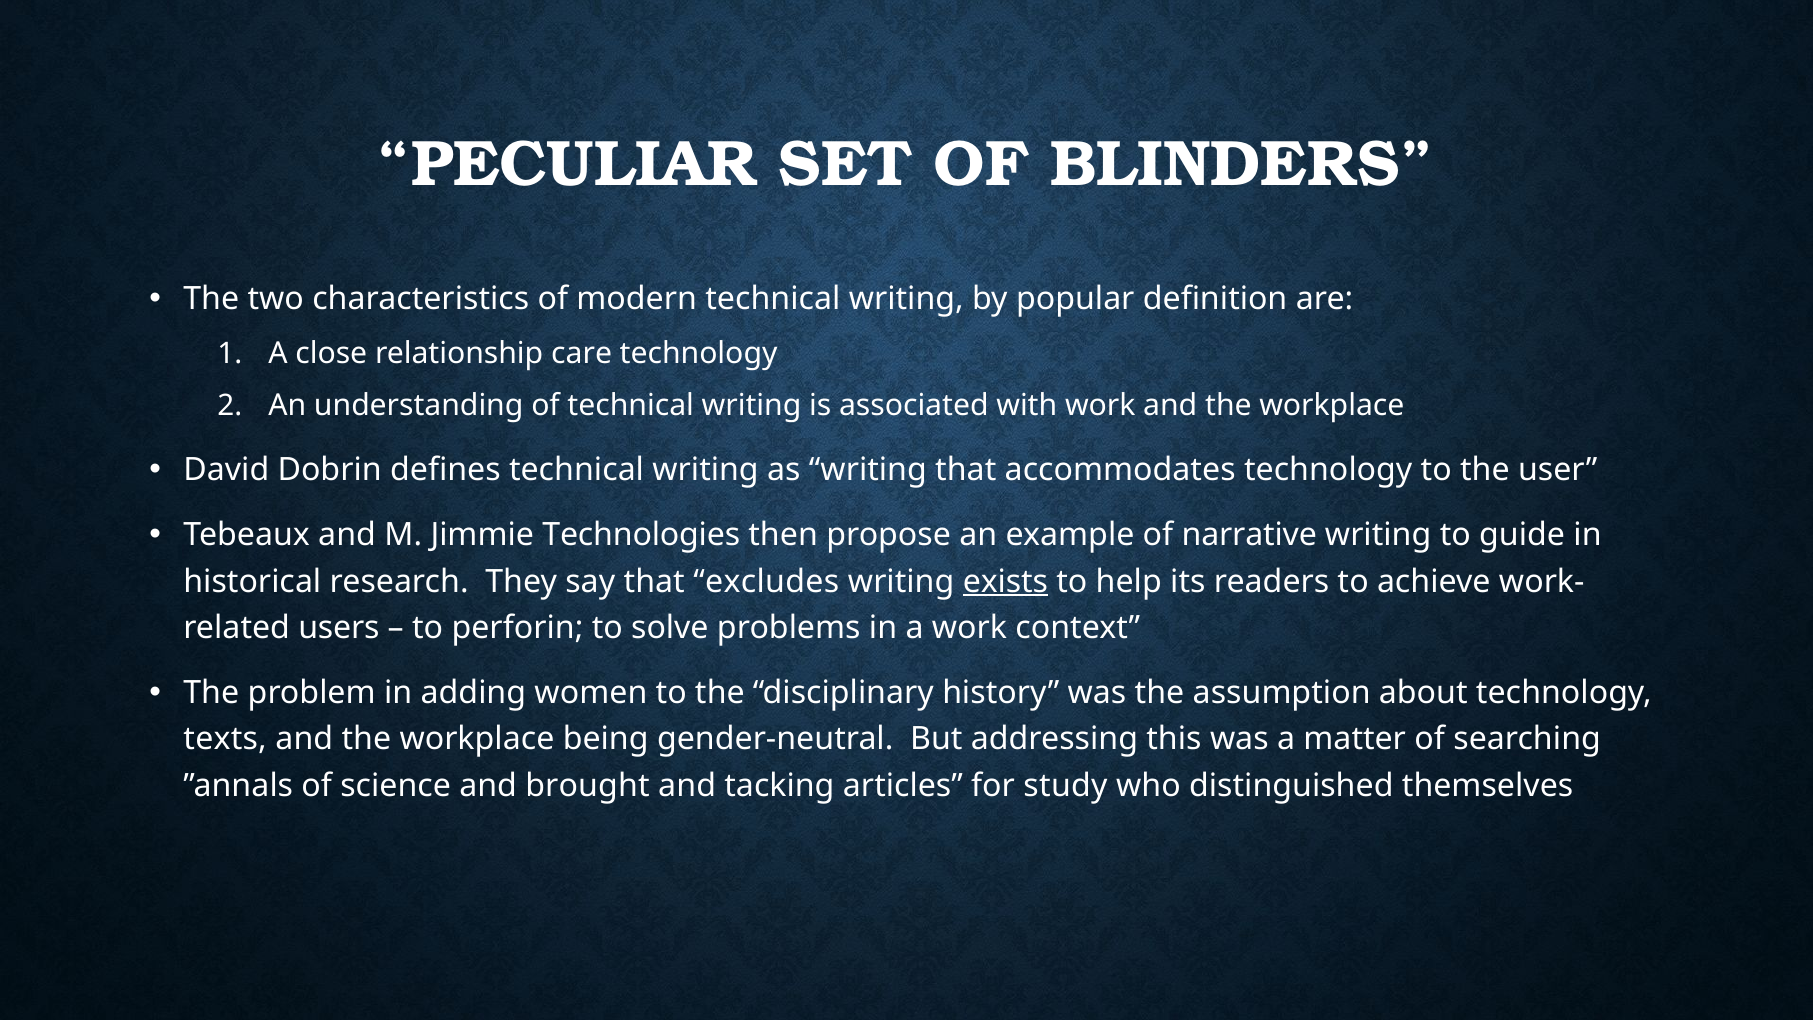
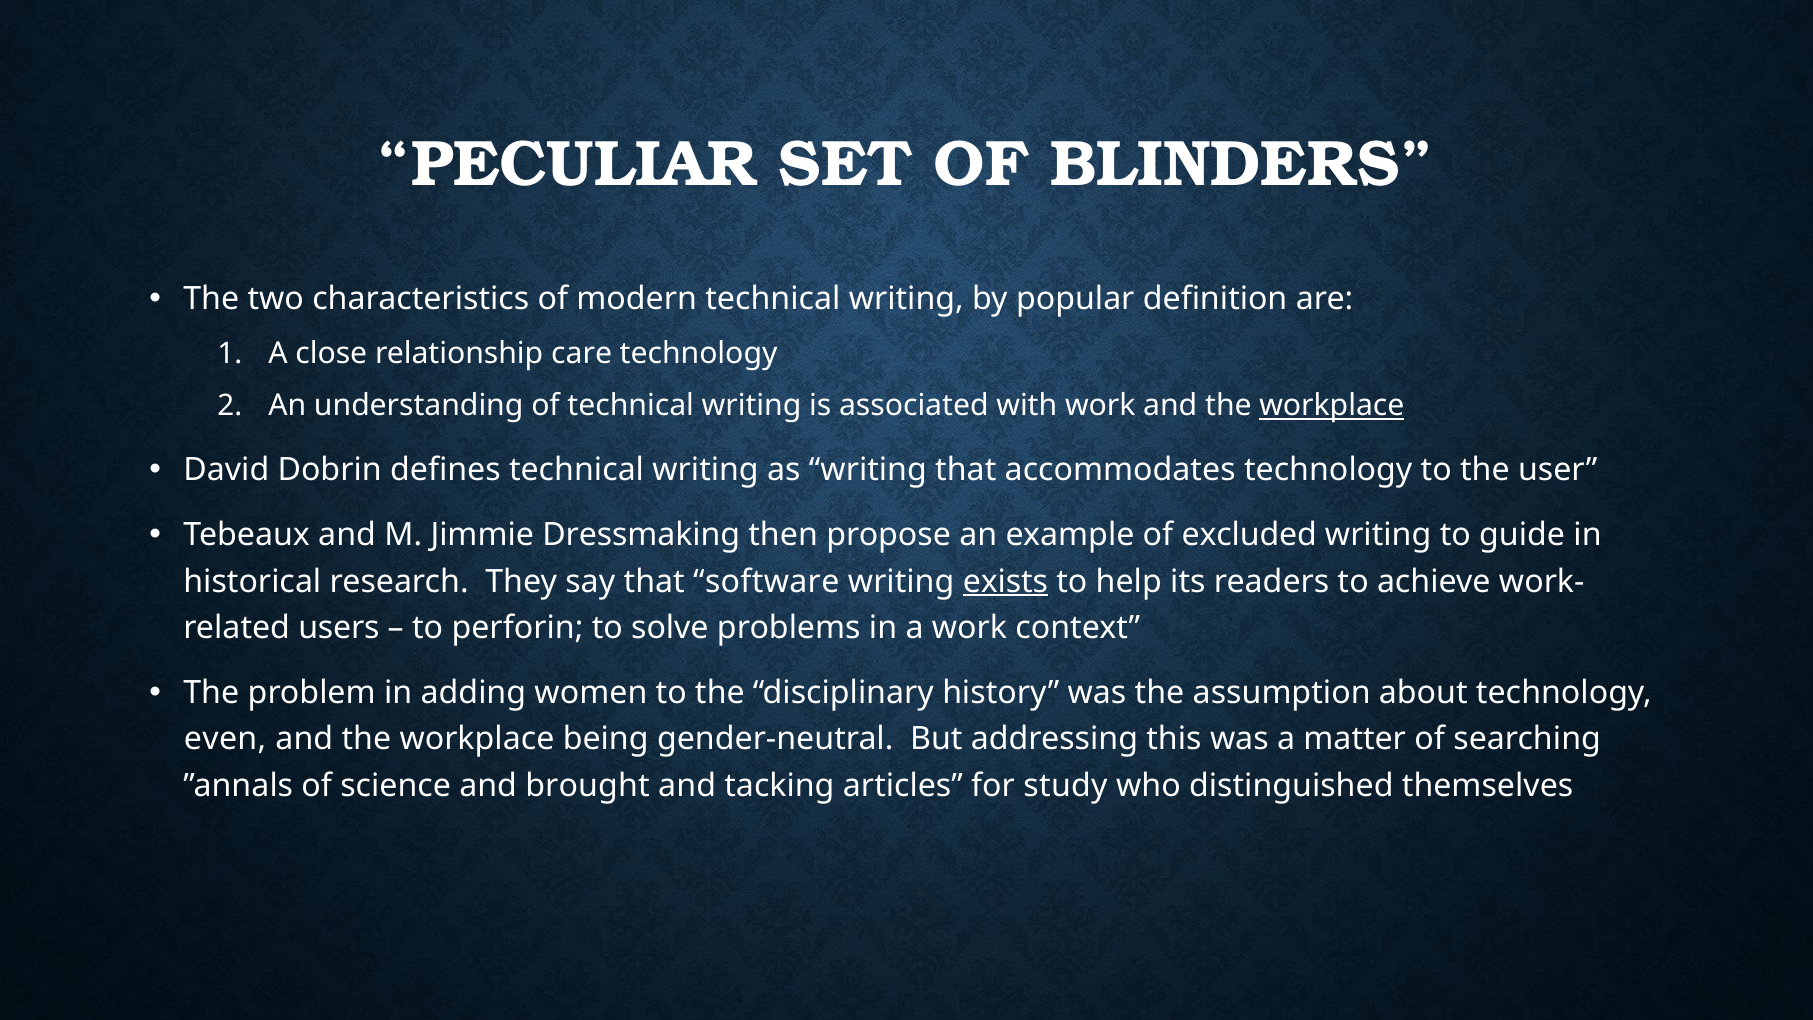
workplace at (1332, 406) underline: none -> present
Technologies: Technologies -> Dressmaking
narrative: narrative -> excluded
excludes: excludes -> software
texts: texts -> even
